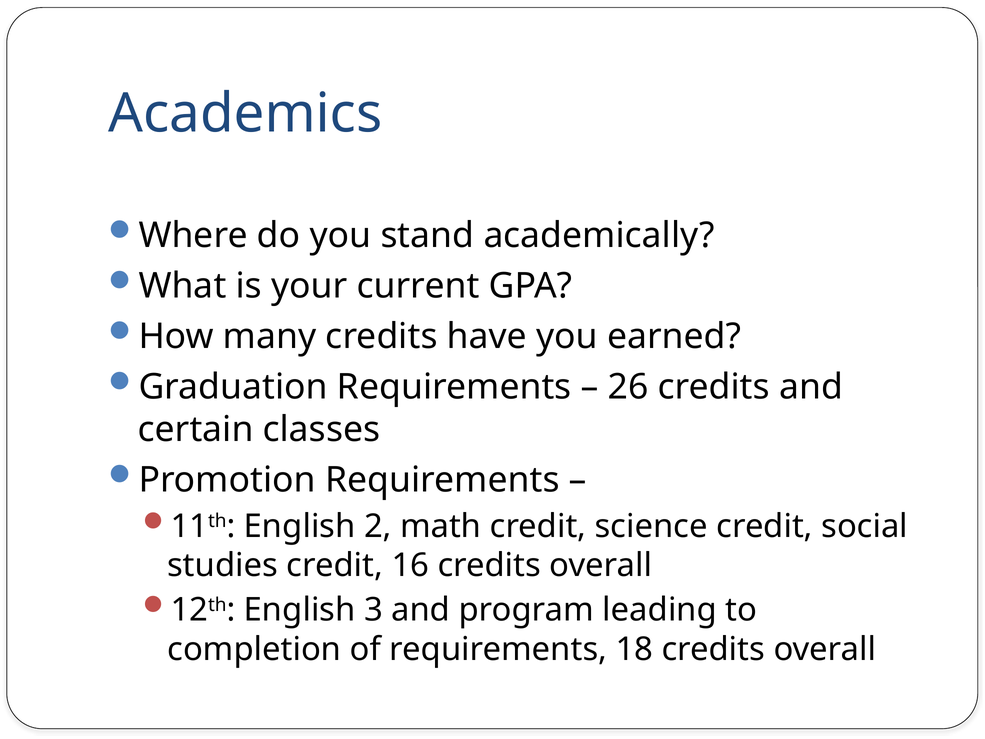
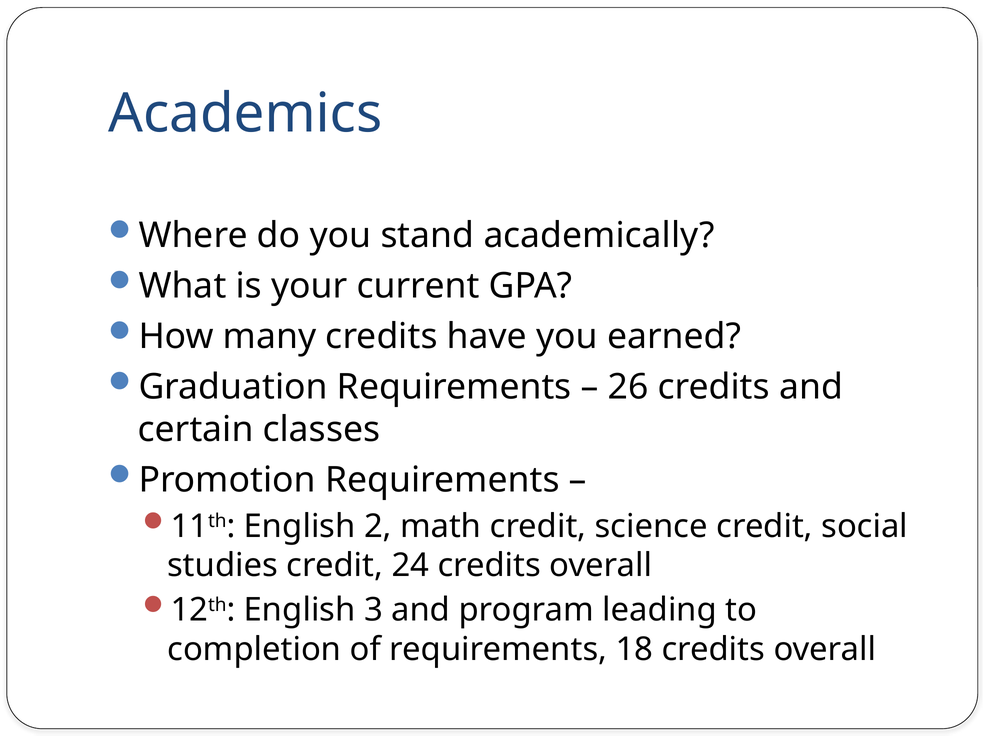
16: 16 -> 24
